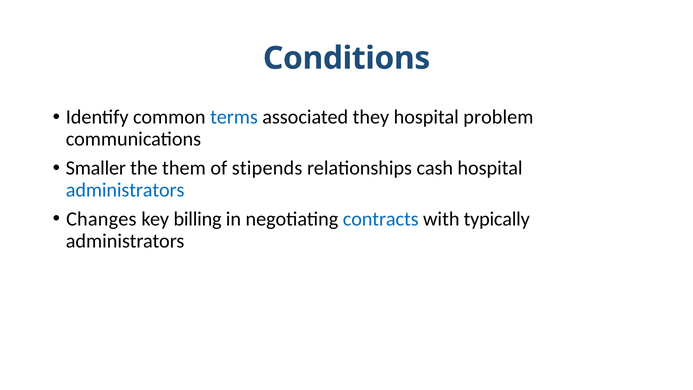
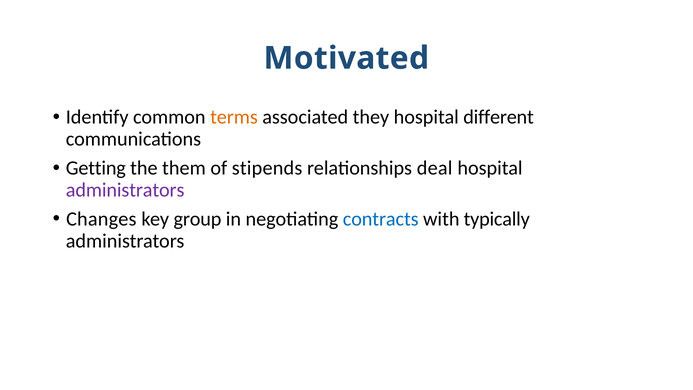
Conditions: Conditions -> Motivated
terms colour: blue -> orange
problem: problem -> different
Smaller: Smaller -> Getting
cash: cash -> deal
administrators at (125, 190) colour: blue -> purple
billing: billing -> group
